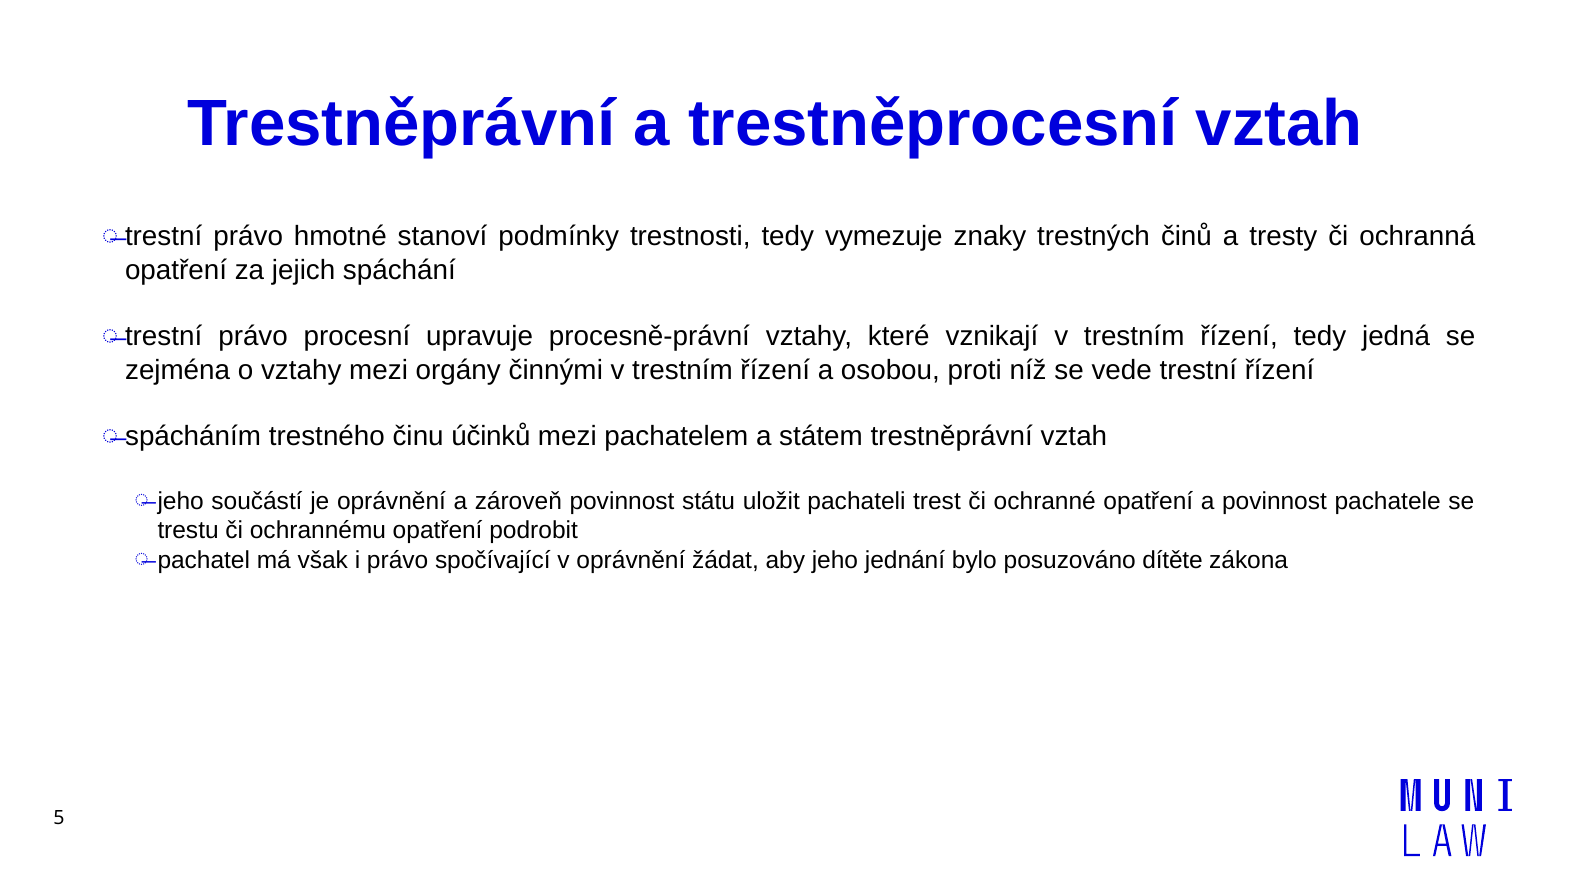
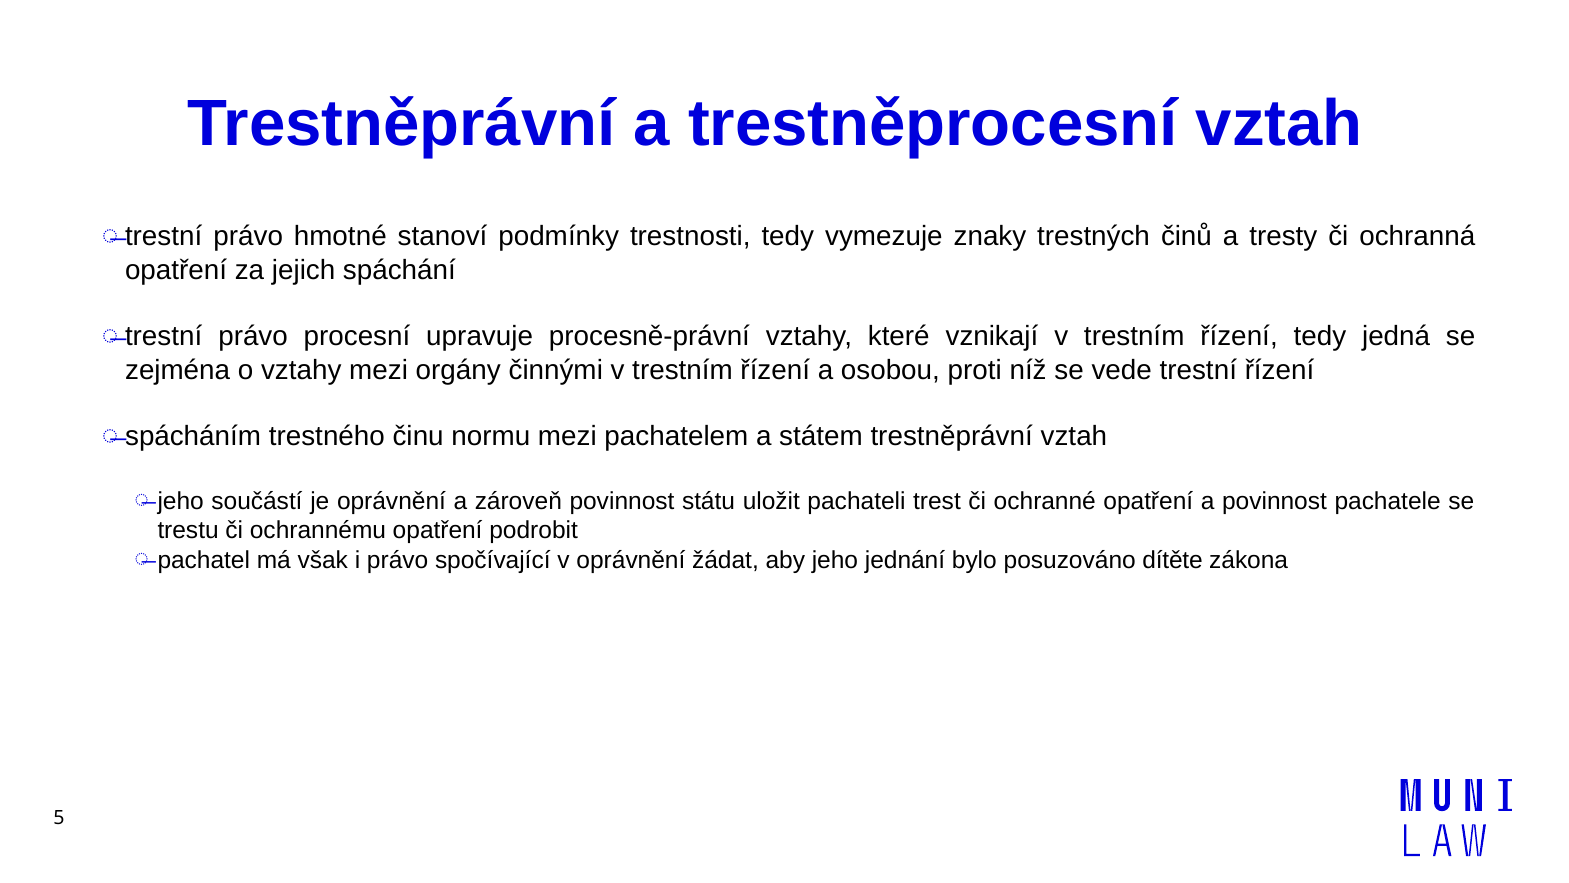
účinků: účinků -> normu
